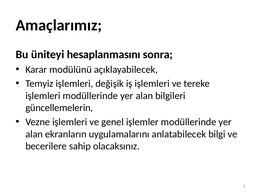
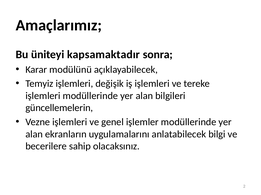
hesaplanmasını: hesaplanmasını -> kapsamaktadır
